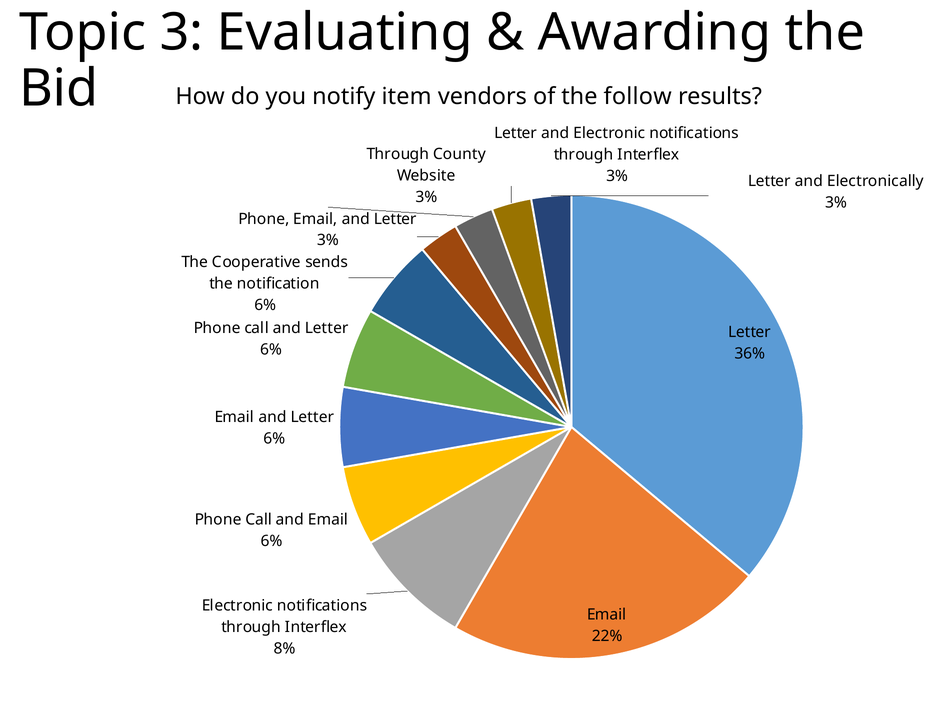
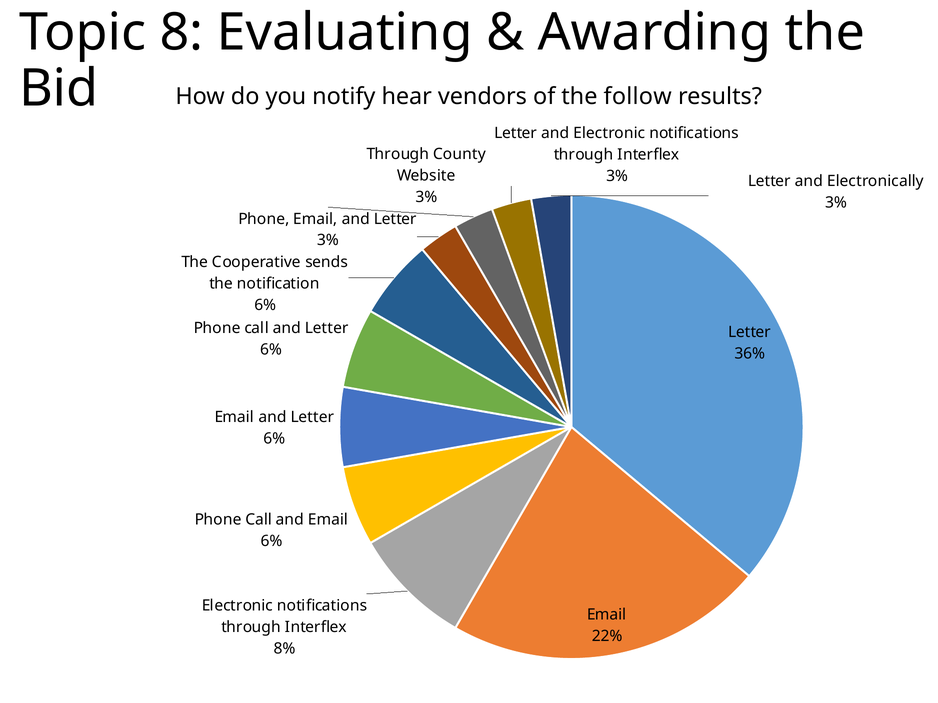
3: 3 -> 8
item: item -> hear
